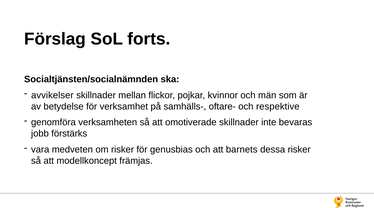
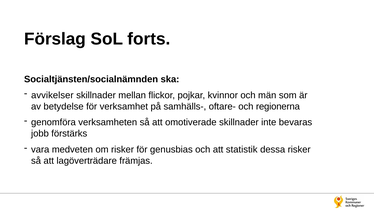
respektive: respektive -> regionerna
barnets: barnets -> statistik
modellkoncept: modellkoncept -> lagöverträdare
